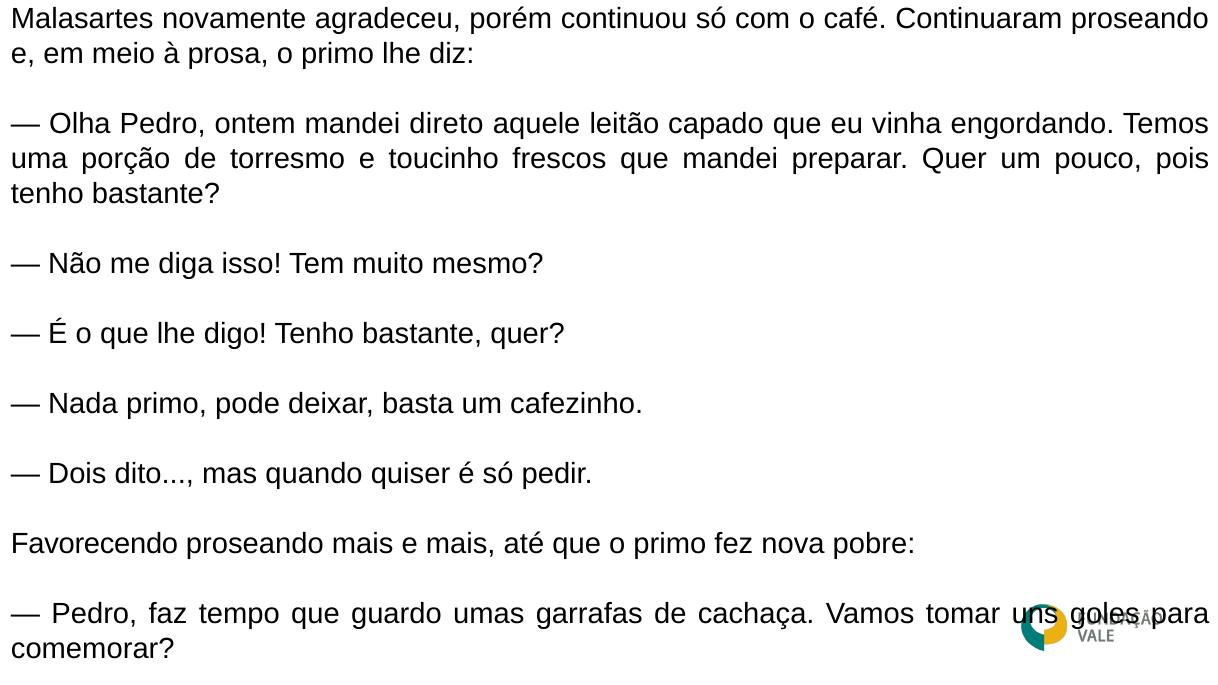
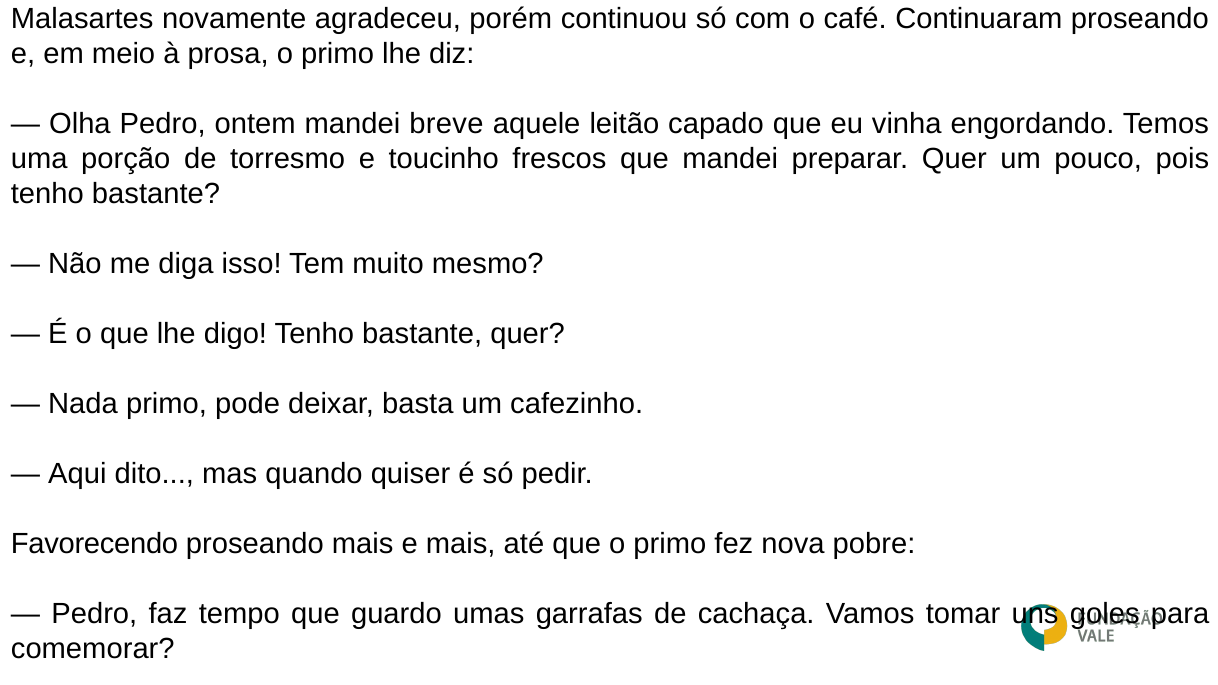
direto: direto -> breve
Dois: Dois -> Aqui
